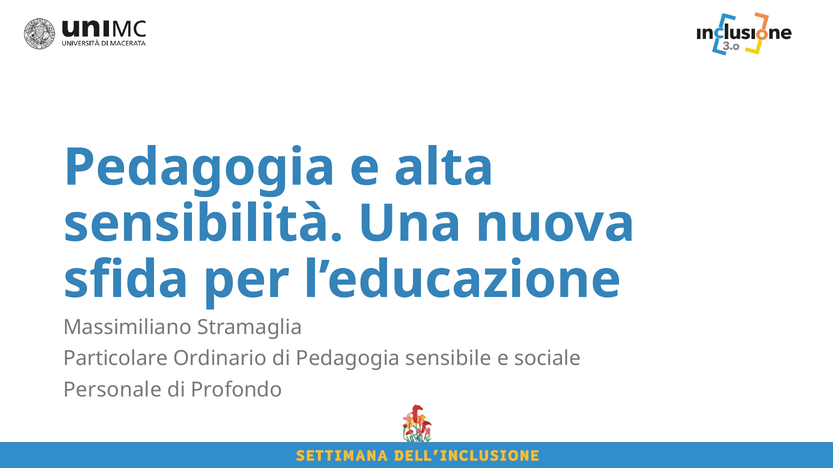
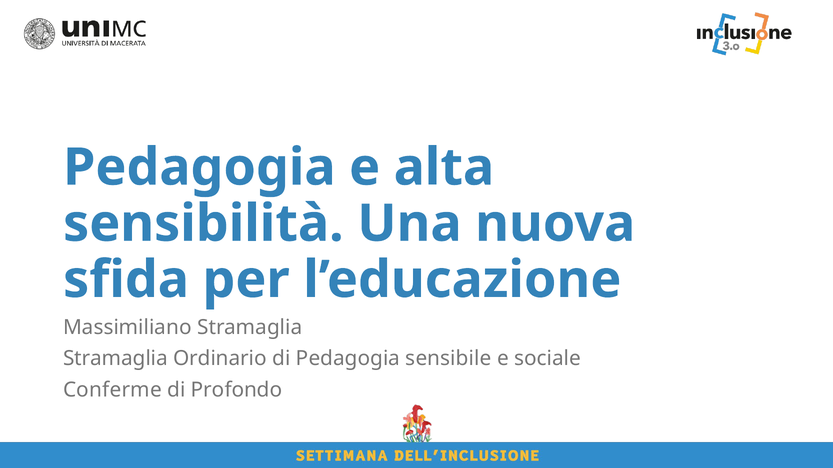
Particolare at (115, 359): Particolare -> Stramaglia
Personale: Personale -> Conferme
